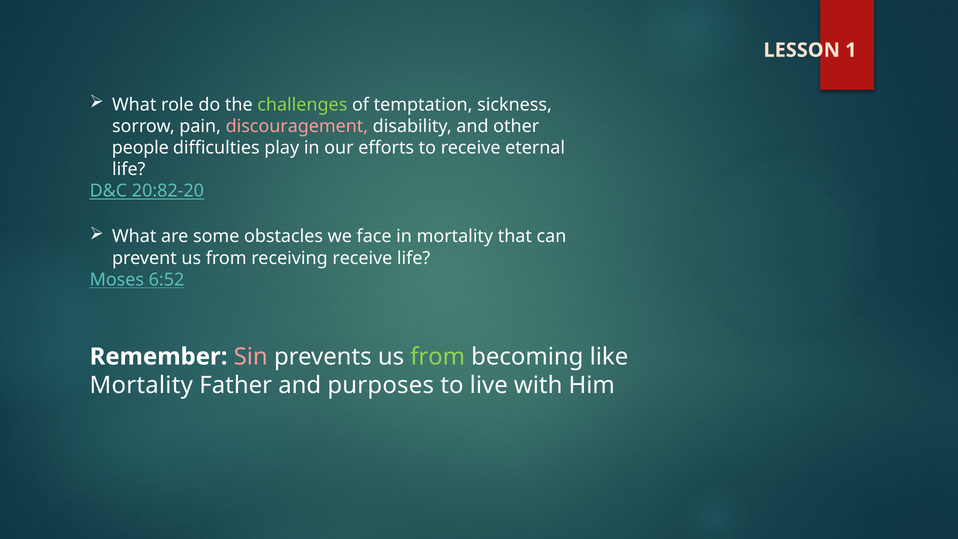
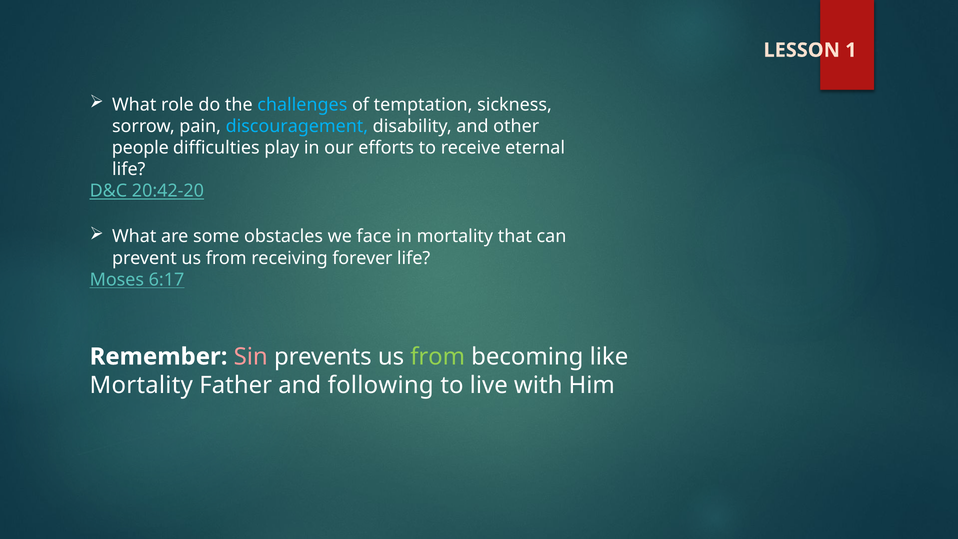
challenges colour: light green -> light blue
discouragement colour: pink -> light blue
20:82-20: 20:82-20 -> 20:42-20
receiving receive: receive -> forever
6:52: 6:52 -> 6:17
purposes: purposes -> following
